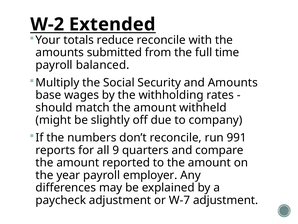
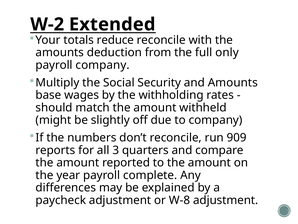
submitted: submitted -> deduction
time: time -> only
payroll balanced: balanced -> company
991: 991 -> 909
9: 9 -> 3
employer: employer -> complete
W-7: W-7 -> W-8
